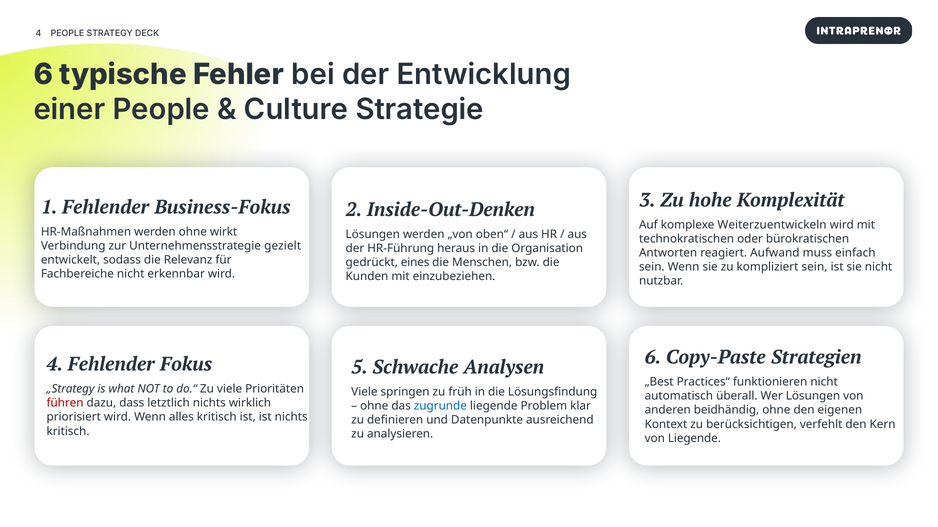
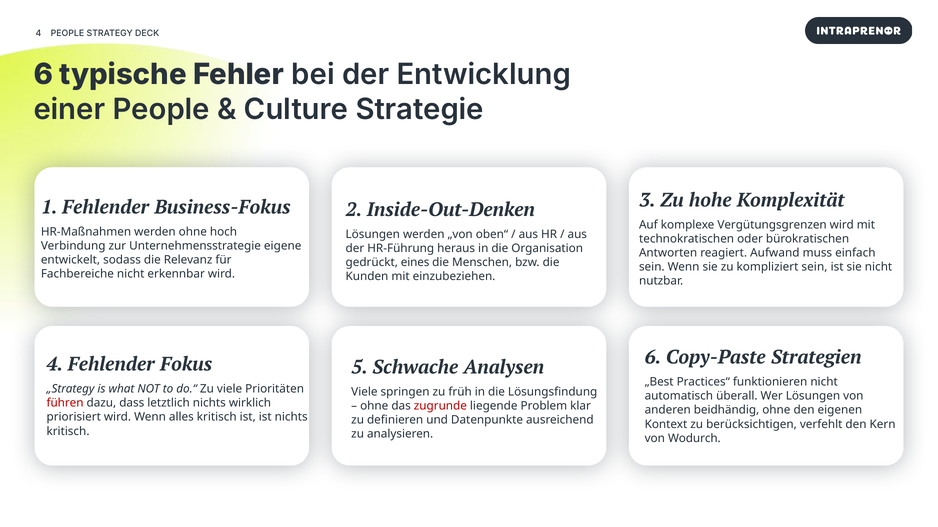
Weiterzuentwickeln: Weiterzuentwickeln -> Vergütungsgrenzen
wirkt: wirkt -> hoch
gezielt: gezielt -> eigene
zugrunde colour: blue -> red
von Liegende: Liegende -> Wodurch
